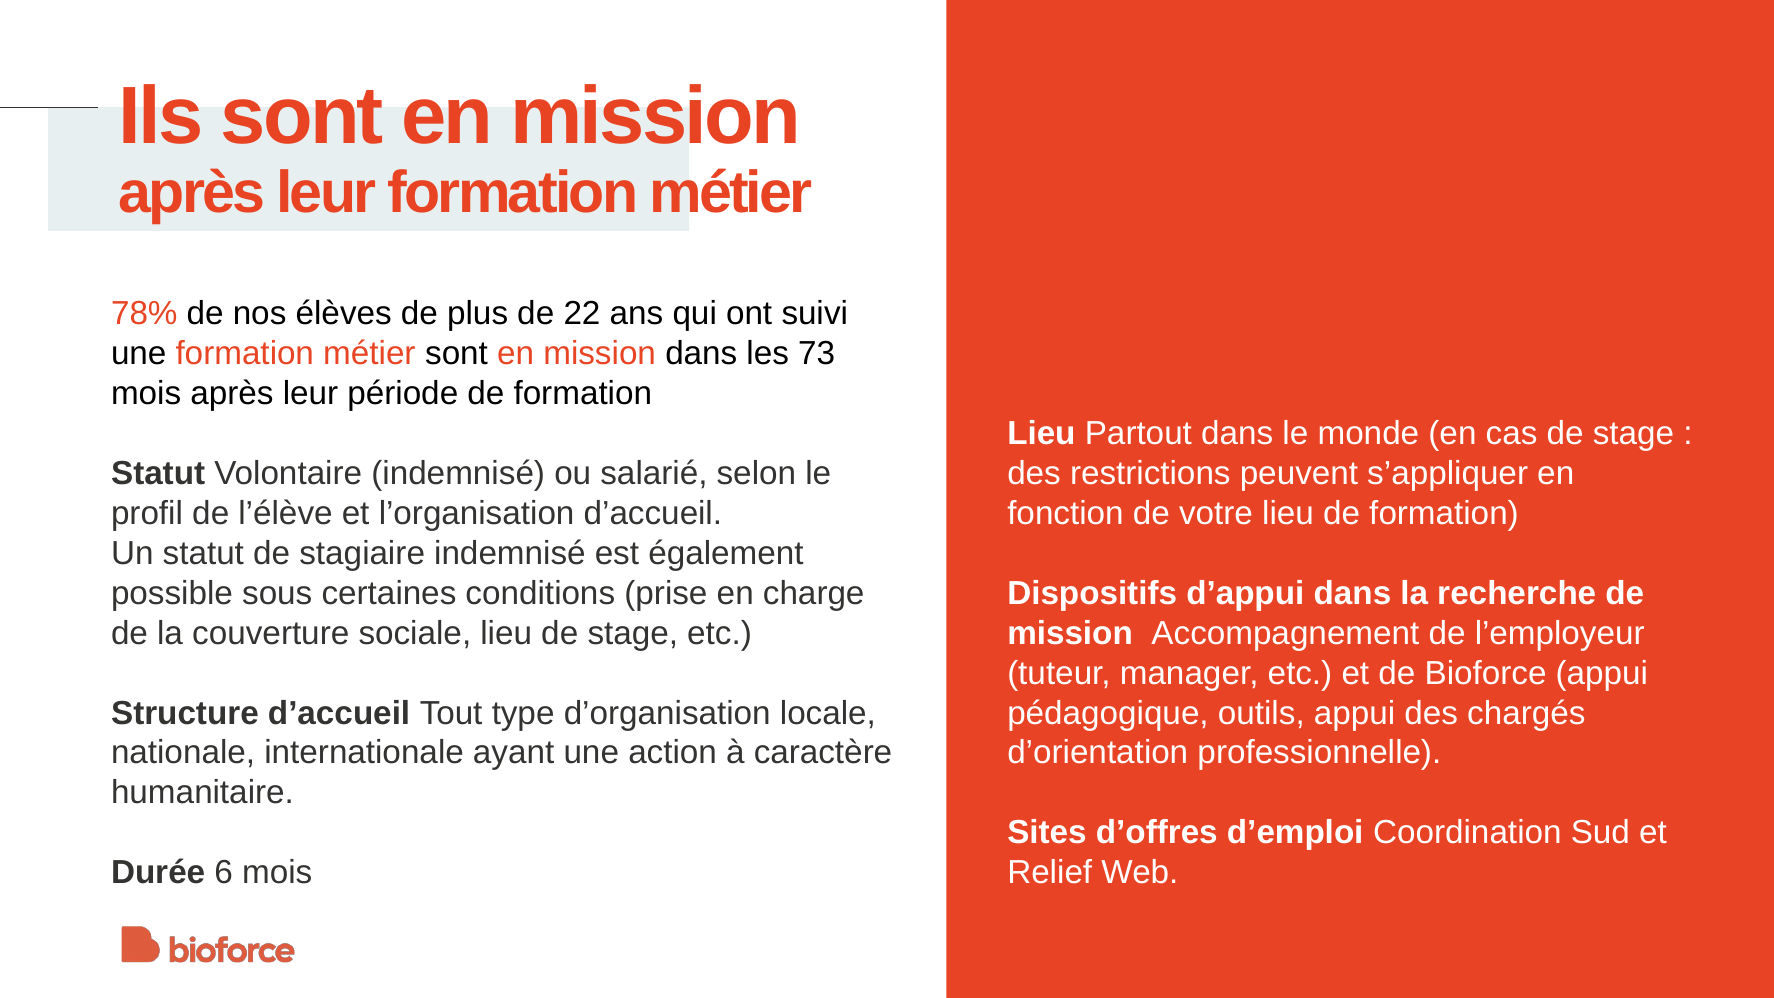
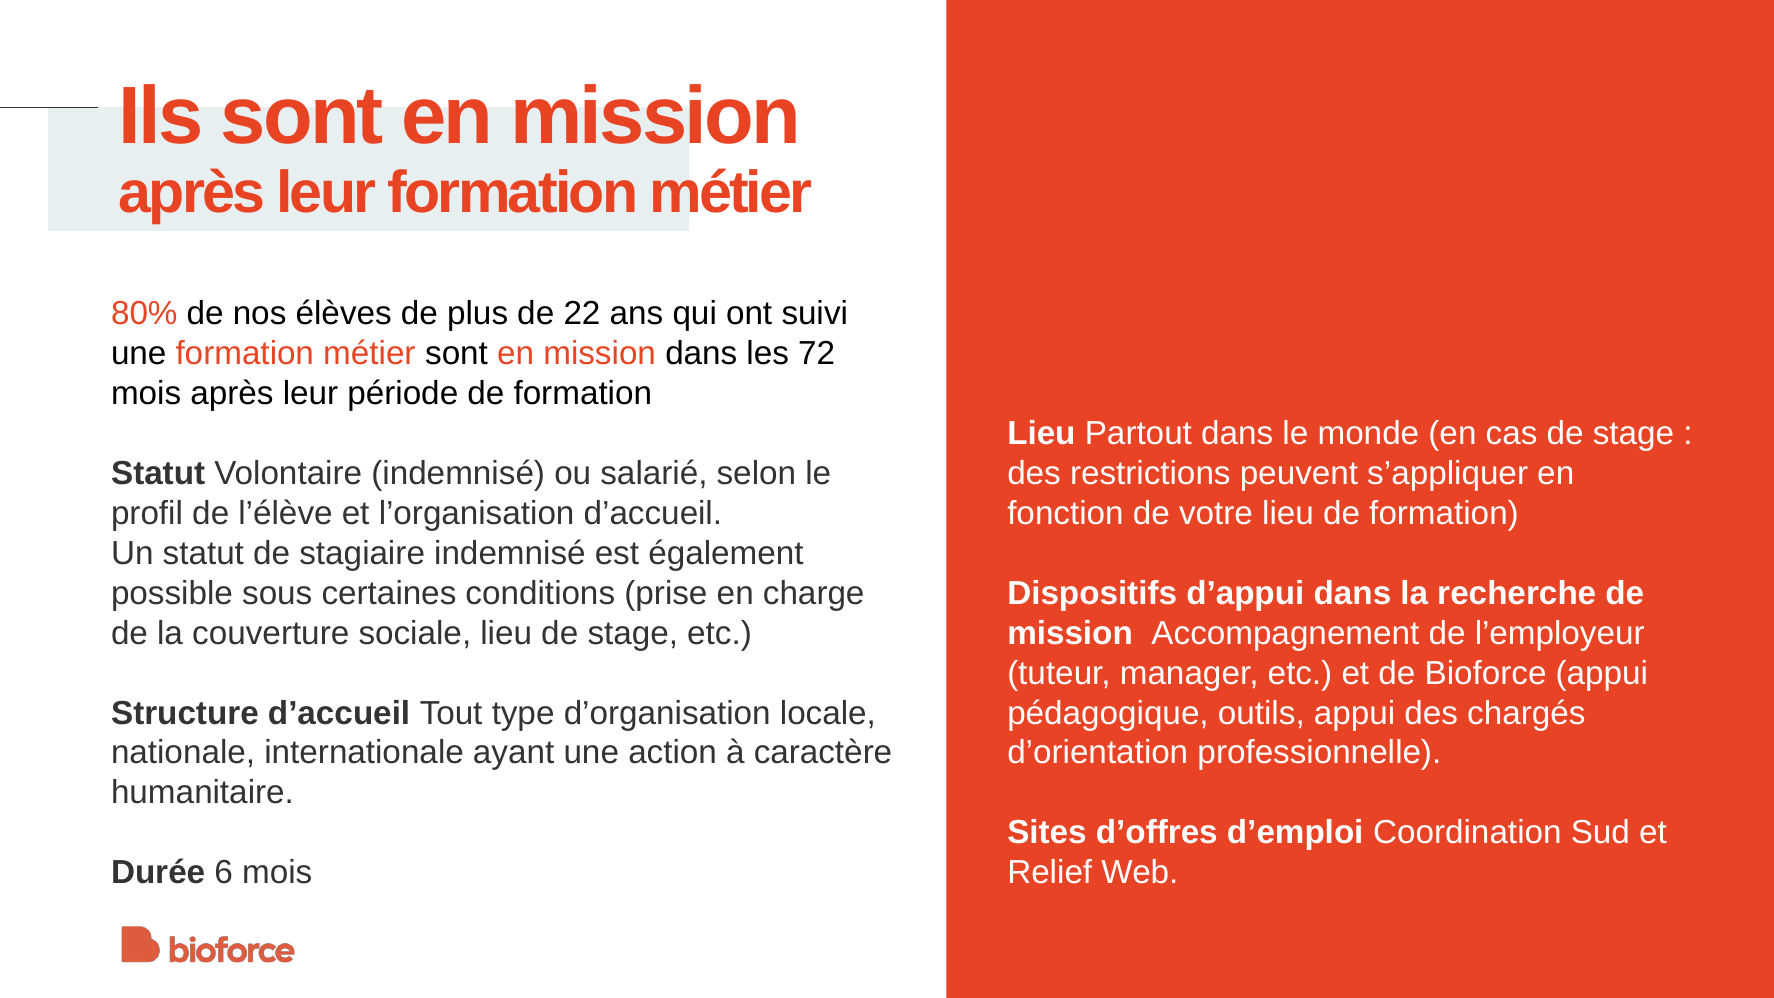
78%: 78% -> 80%
73: 73 -> 72
